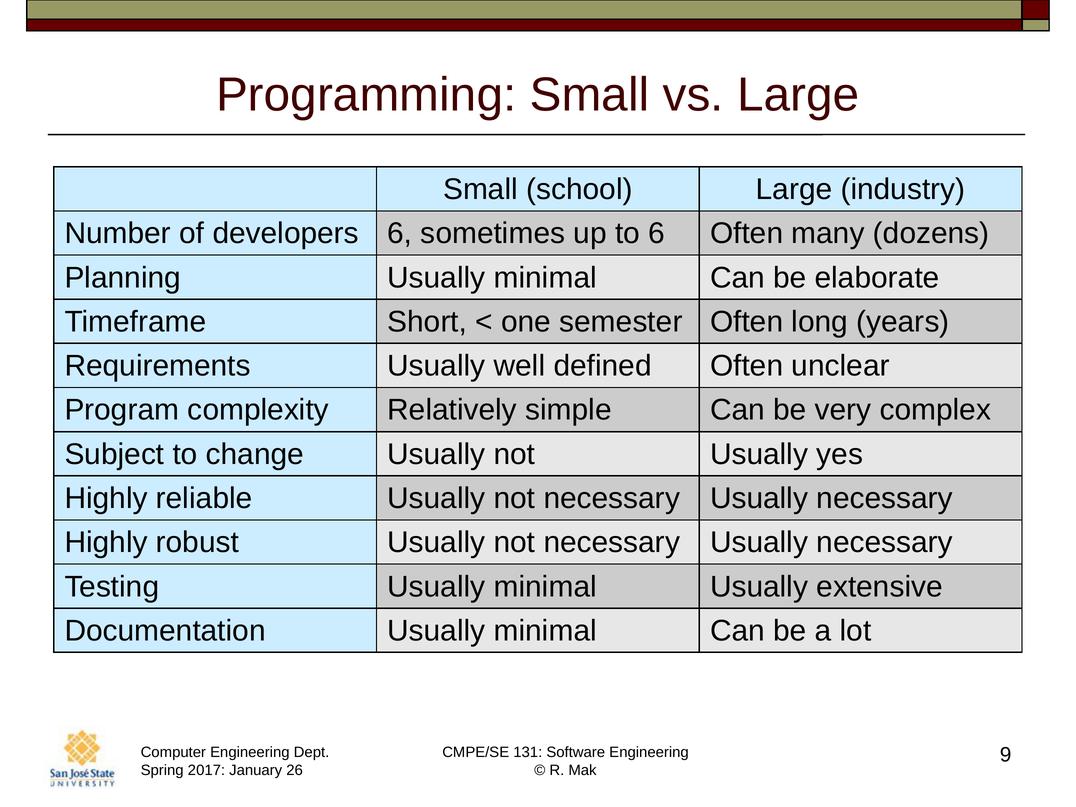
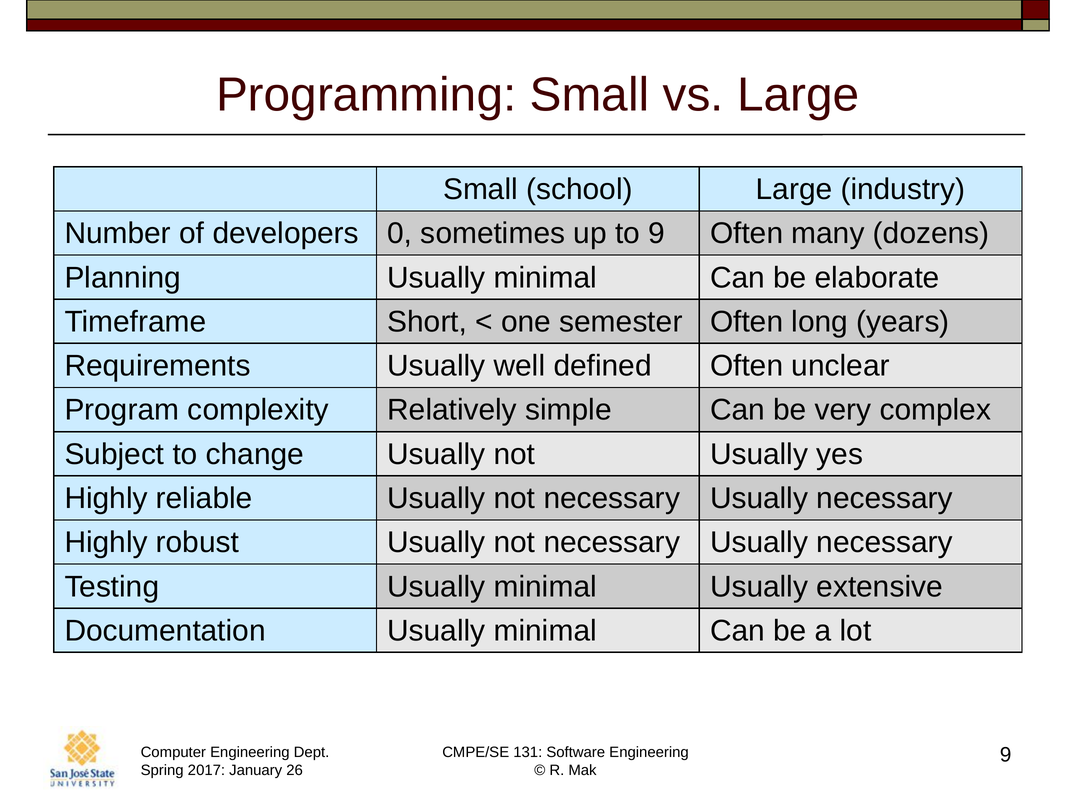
developers 6: 6 -> 0
to 6: 6 -> 9
